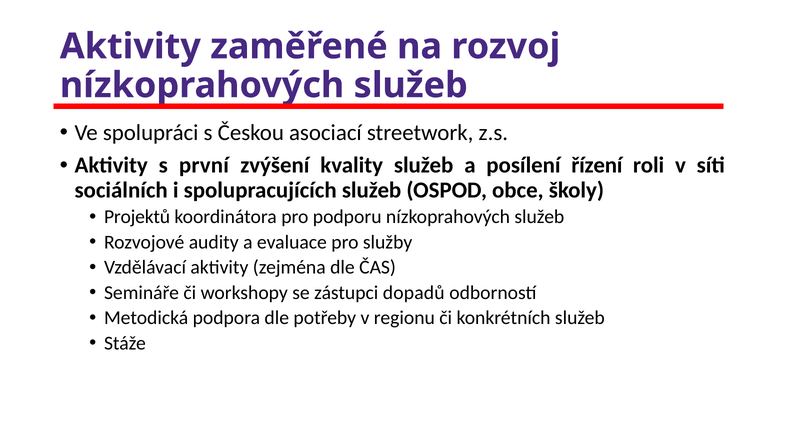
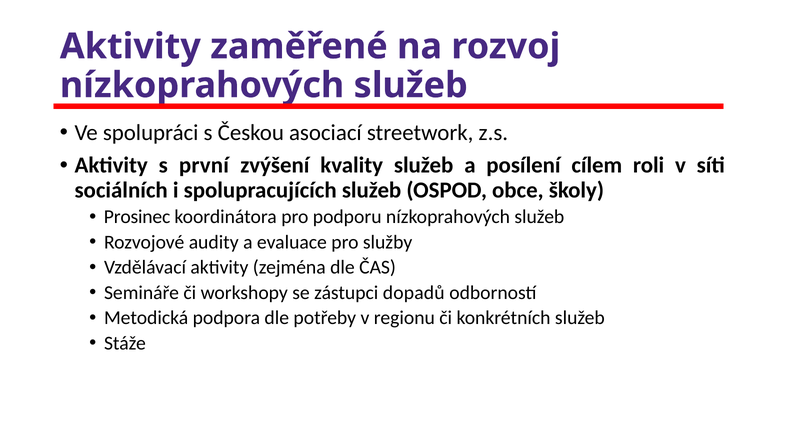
řízení: řízení -> cílem
Projektů: Projektů -> Prosinec
